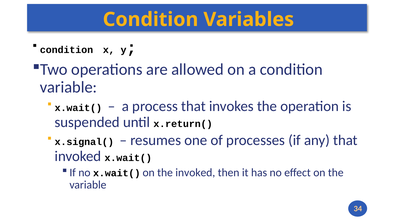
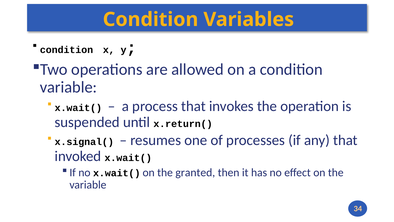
the invoked: invoked -> granted
